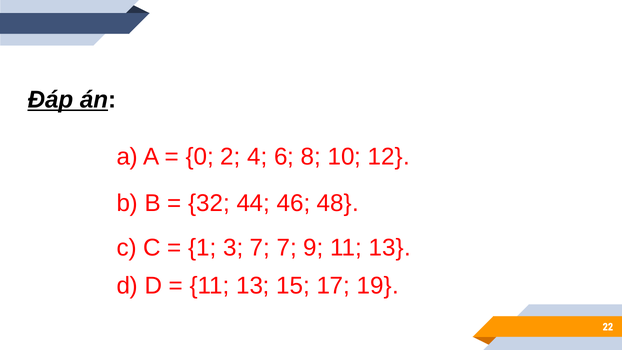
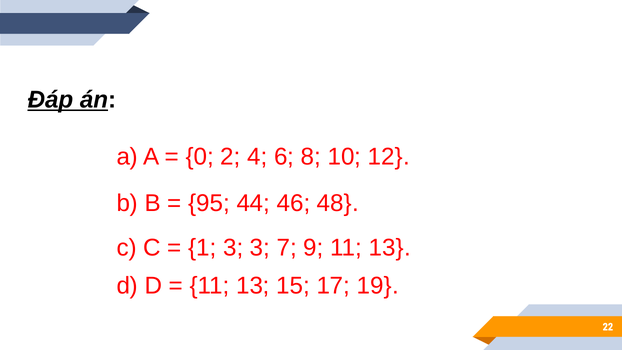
32: 32 -> 95
3 7: 7 -> 3
